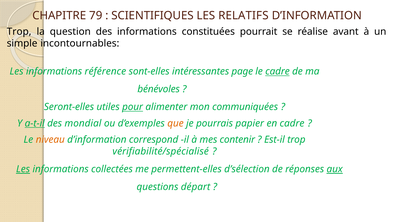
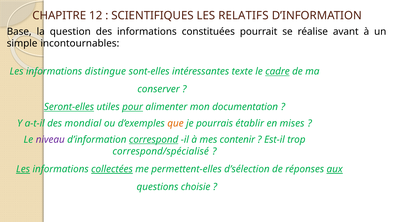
79: 79 -> 12
Trop at (19, 31): Trop -> Base
référence: référence -> distingue
page: page -> texte
bénévoles: bénévoles -> conserver
Seront-elles underline: none -> present
communiquées: communiquées -> documentation
a-t-il underline: present -> none
papier: papier -> établir
en cadre: cadre -> mises
niveau colour: orange -> purple
correspond underline: none -> present
vérifiabilité/spécialisé: vérifiabilité/spécialisé -> correspond/spécialisé
collectées underline: none -> present
départ: départ -> choisie
